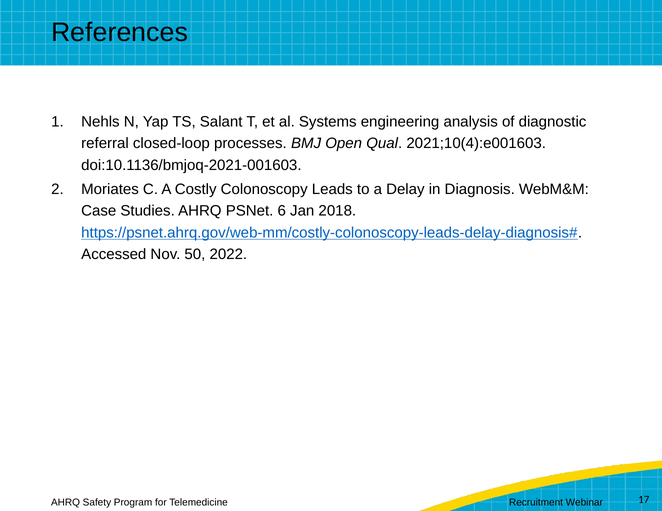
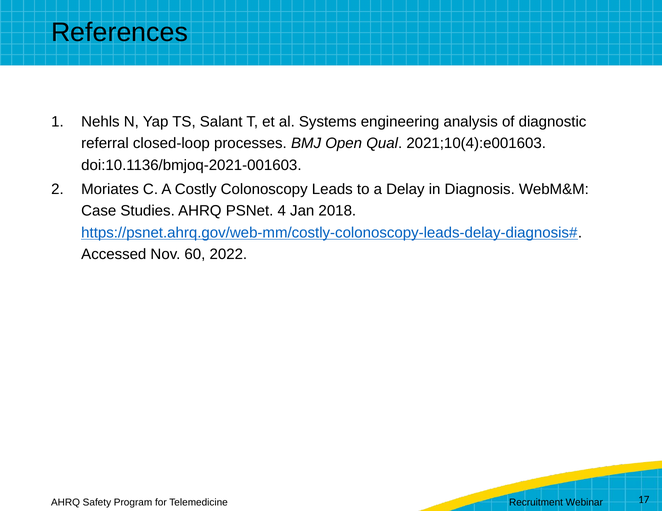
6: 6 -> 4
50: 50 -> 60
